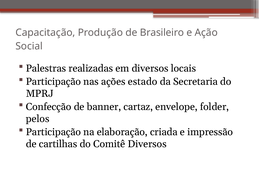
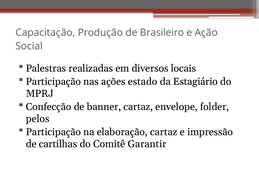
Secretaria: Secretaria -> Estagiário
elaboração criada: criada -> cartaz
Comitê Diversos: Diversos -> Garantir
